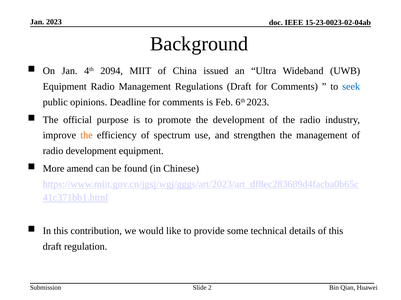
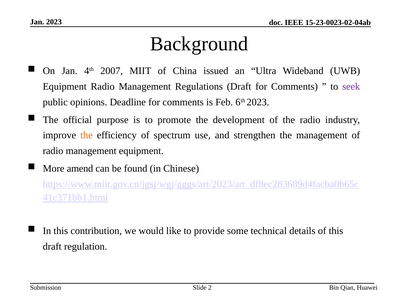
2094: 2094 -> 2007
seek colour: blue -> purple
development at (91, 151): development -> management
